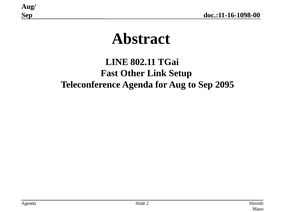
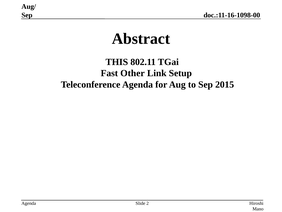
LINE: LINE -> THIS
2095: 2095 -> 2015
